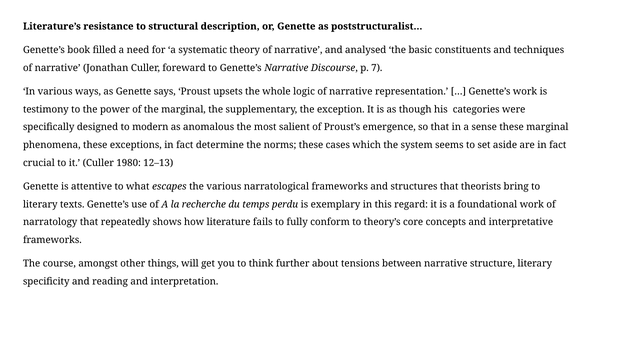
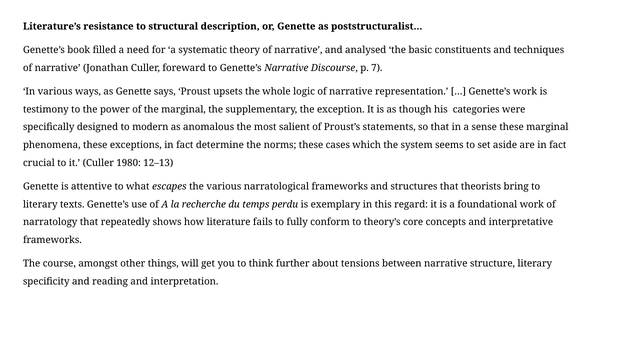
emergence: emergence -> statements
